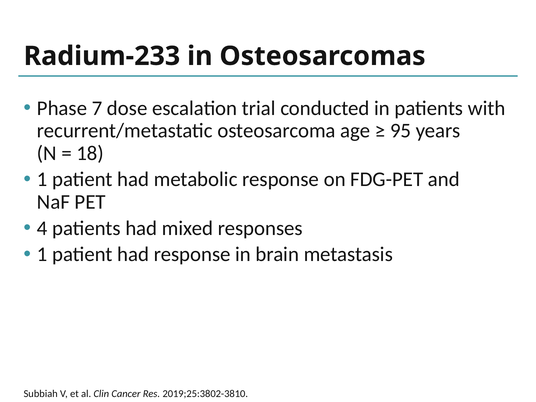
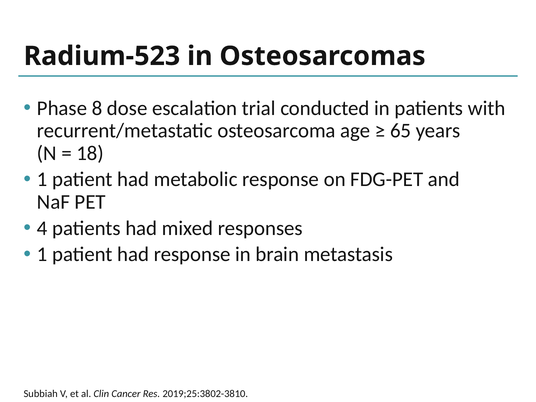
Radium-233: Radium-233 -> Radium-523
7: 7 -> 8
95: 95 -> 65
